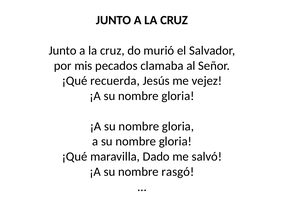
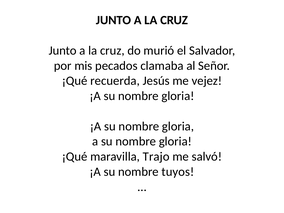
Dado: Dado -> Trajo
rasgó: rasgó -> tuyos
